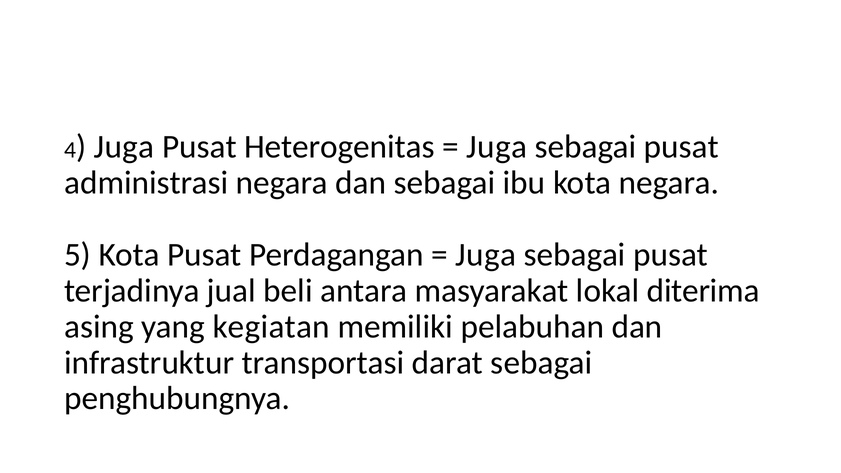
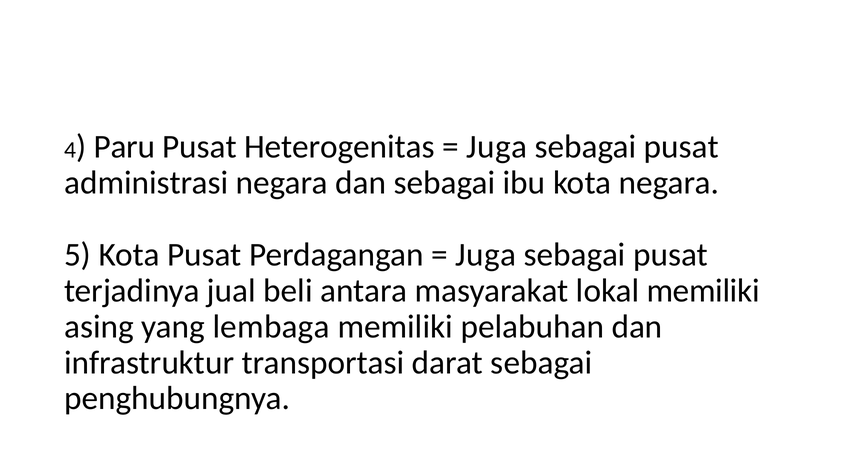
Juga at (124, 147): Juga -> Paru
lokal diterima: diterima -> memiliki
kegiatan: kegiatan -> lembaga
